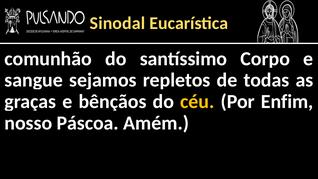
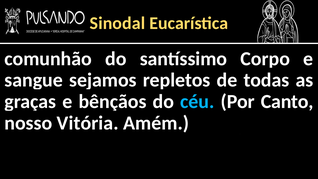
céu colour: yellow -> light blue
Enfim: Enfim -> Canto
Páscoa: Páscoa -> Vitória
